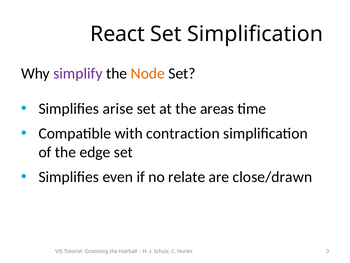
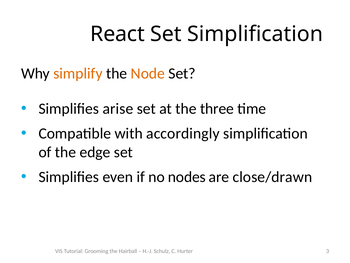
simplify colour: purple -> orange
areas: areas -> three
contraction: contraction -> accordingly
relate: relate -> nodes
